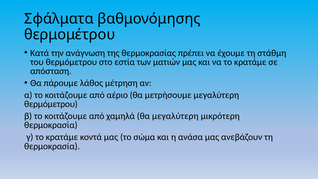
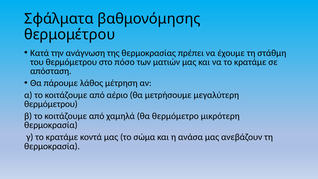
εστία: εστία -> πόσο
θα μεγαλύτερη: μεγαλύτερη -> θερμόμετρο
